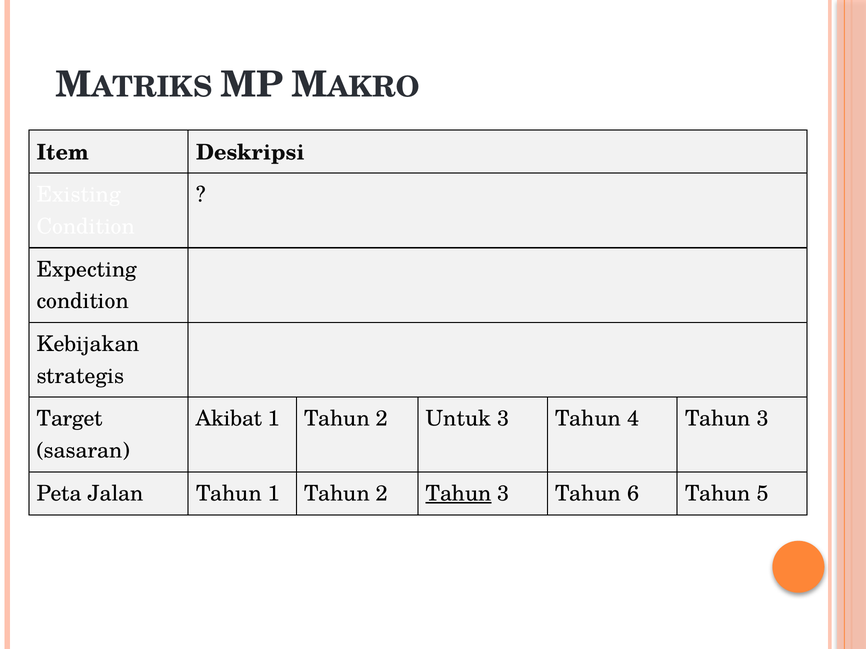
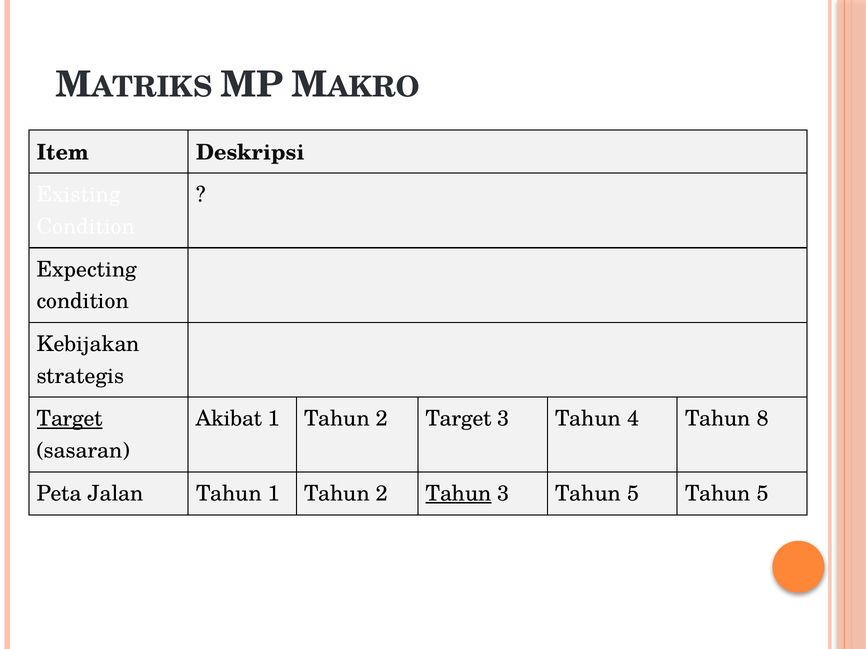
Target at (70, 419) underline: none -> present
2 Untuk: Untuk -> Target
4 Tahun 3: 3 -> 8
3 Tahun 6: 6 -> 5
